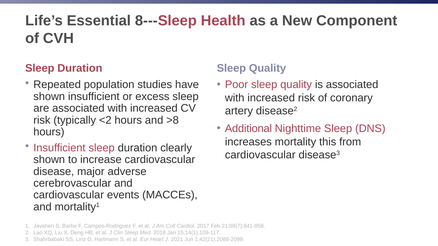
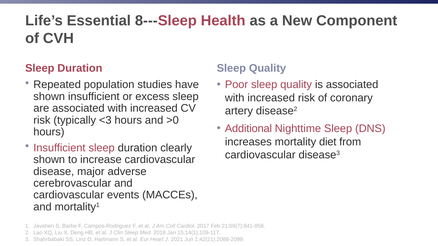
<2: <2 -> <3
>8: >8 -> >0
this: this -> diet
